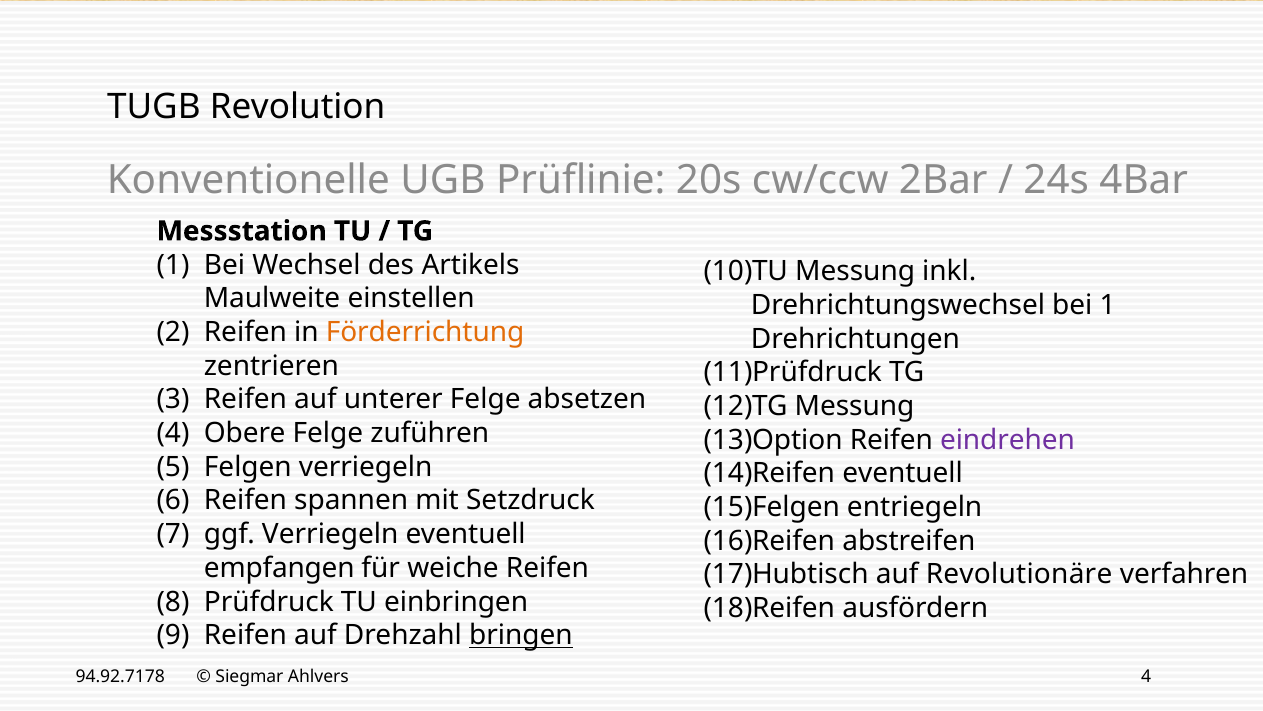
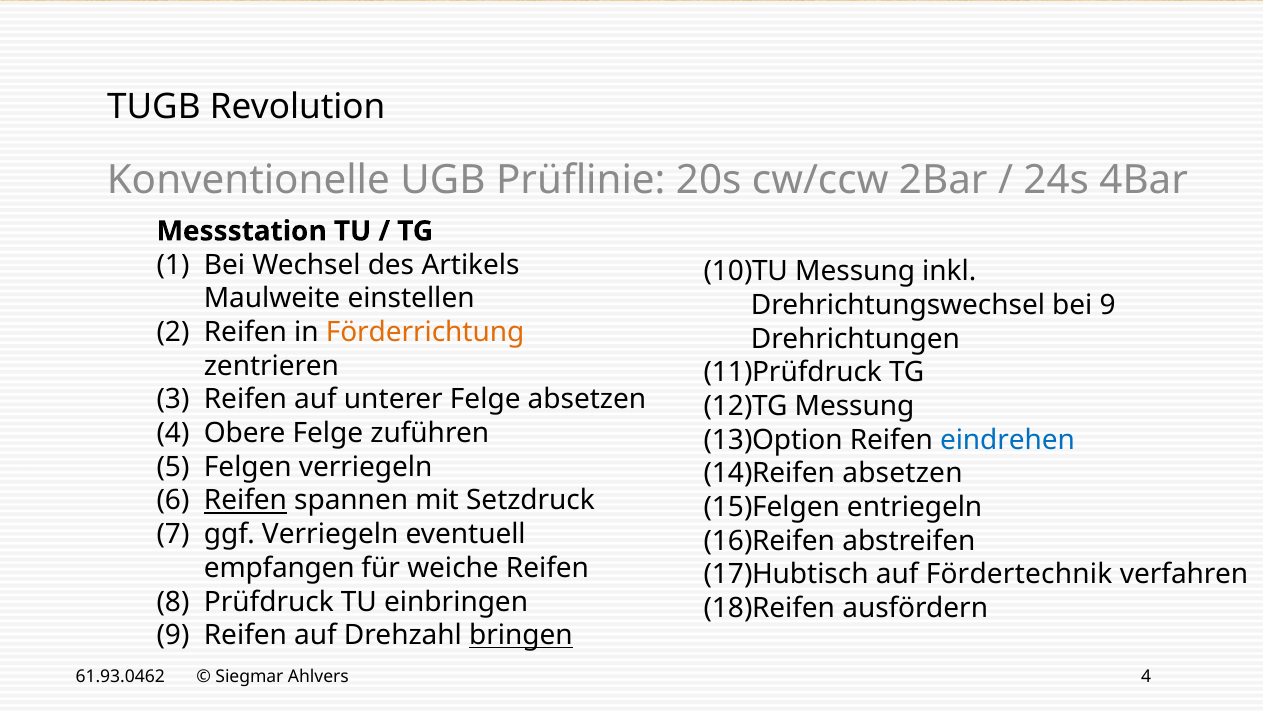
bei 1: 1 -> 9
eindrehen colour: purple -> blue
eventuell at (903, 473): eventuell -> absetzen
Reifen at (245, 500) underline: none -> present
Revolutionäre: Revolutionäre -> Fördertechnik
94.92.7178: 94.92.7178 -> 61.93.0462
